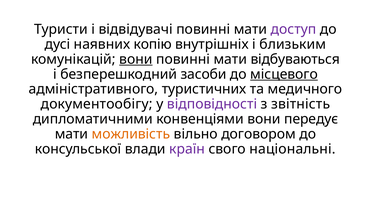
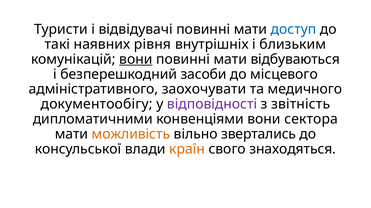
доступ colour: purple -> blue
дусі: дусі -> такі
копію: копію -> рівня
місцевого underline: present -> none
туристичних: туристичних -> заохочувати
передує: передує -> сектора
договором: договором -> звертались
країн colour: purple -> orange
національні: національні -> знаходяться
